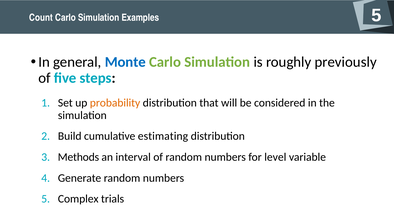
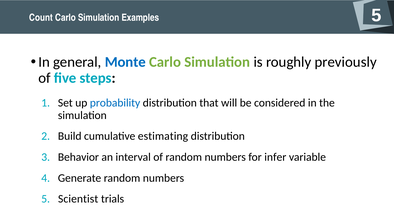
probability colour: orange -> blue
Methods: Methods -> Behavior
level: level -> infer
Complex: Complex -> Scientist
